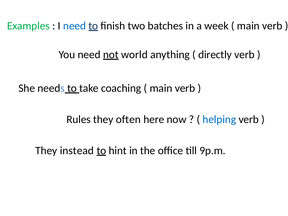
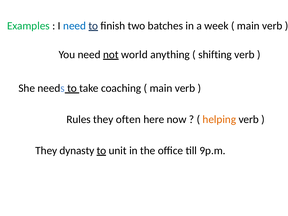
directly: directly -> shifting
helping colour: blue -> orange
instead: instead -> dynasty
hint: hint -> unit
